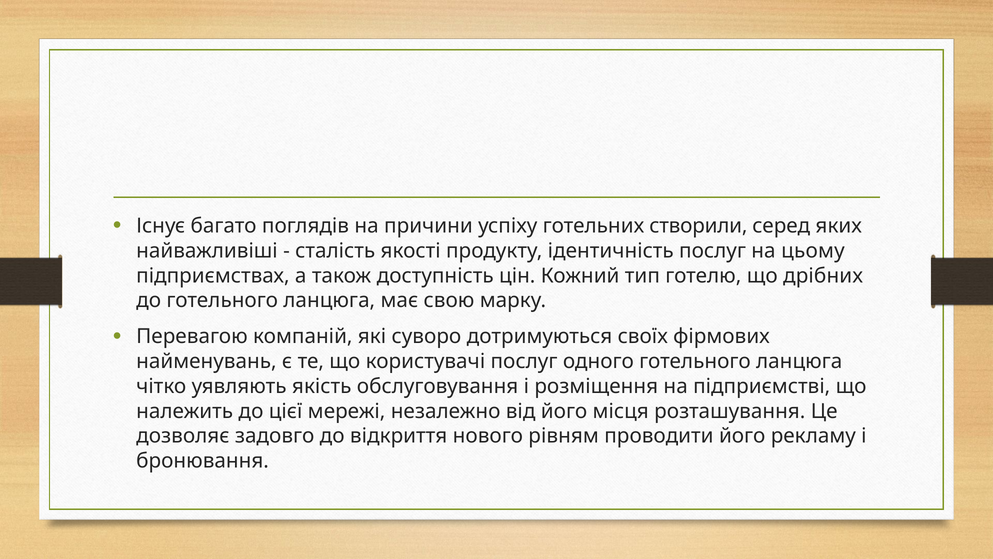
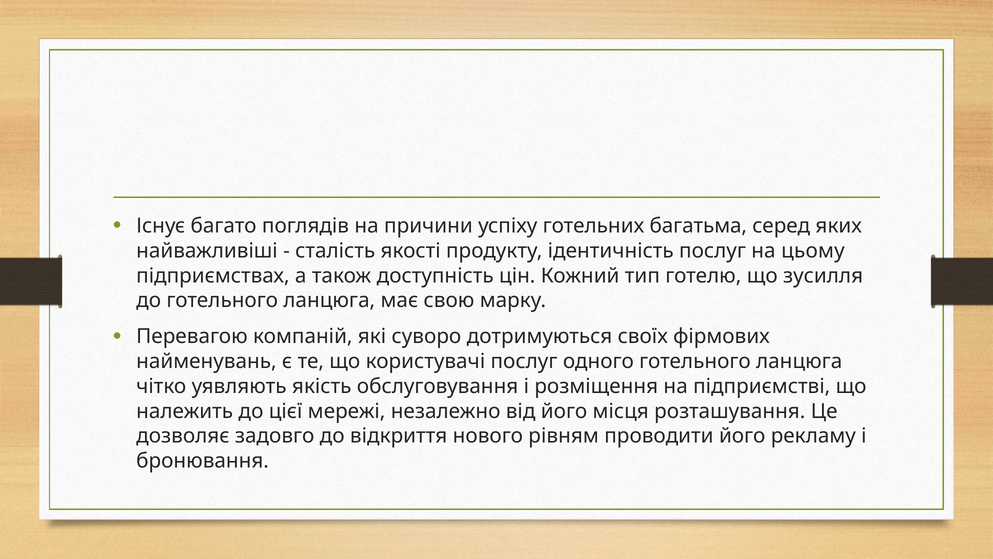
створили: створили -> багатьма
дрібних: дрібних -> зусилля
